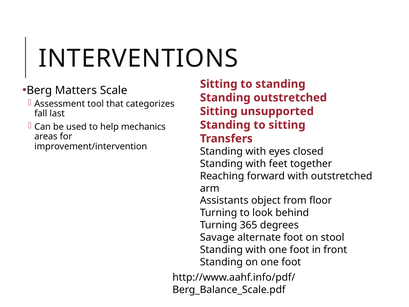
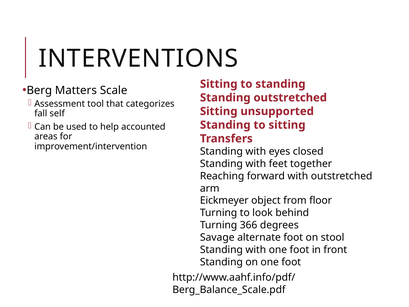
last: last -> self
mechanics: mechanics -> accounted
Assistants: Assistants -> Eickmeyer
365: 365 -> 366
